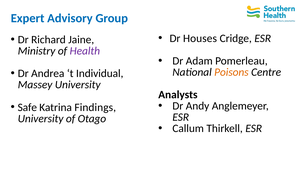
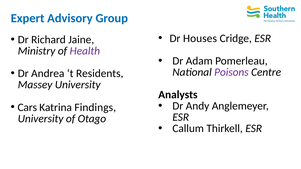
Poisons colour: orange -> purple
Individual: Individual -> Residents
Safe: Safe -> Cars
